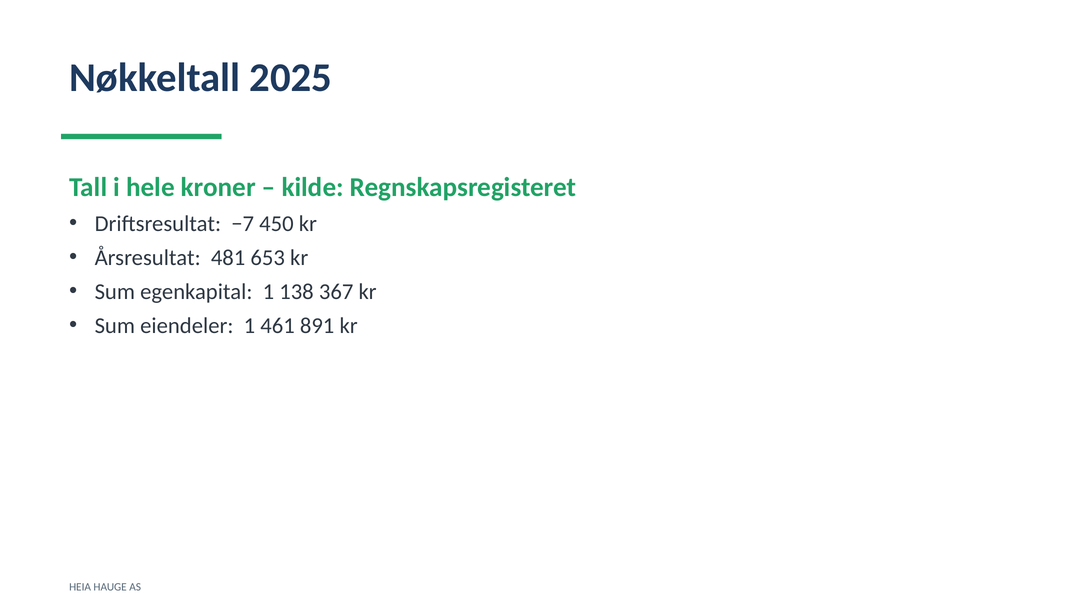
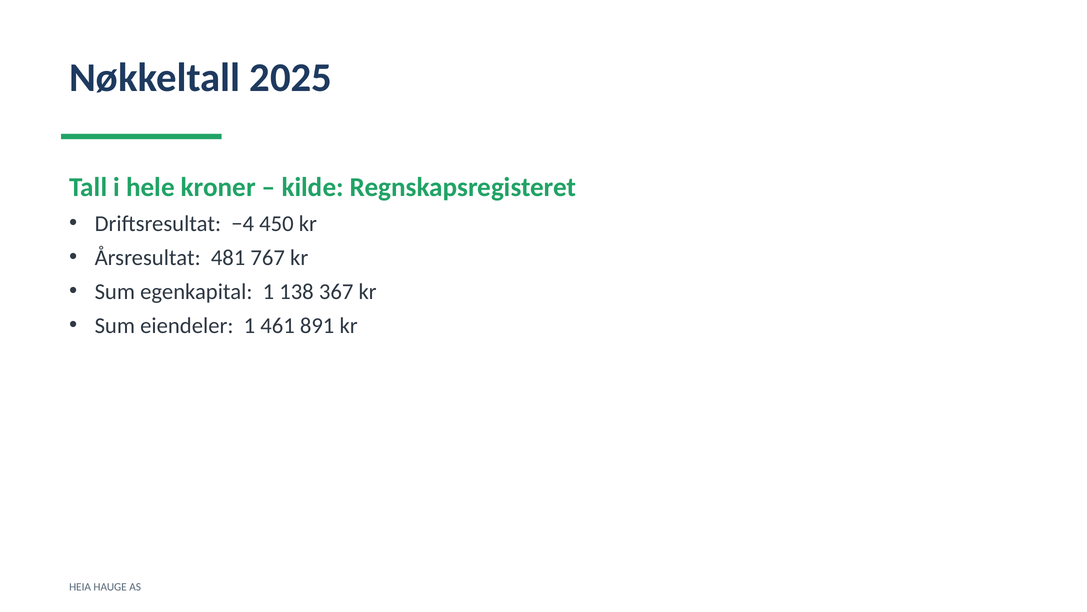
−7: −7 -> −4
653: 653 -> 767
